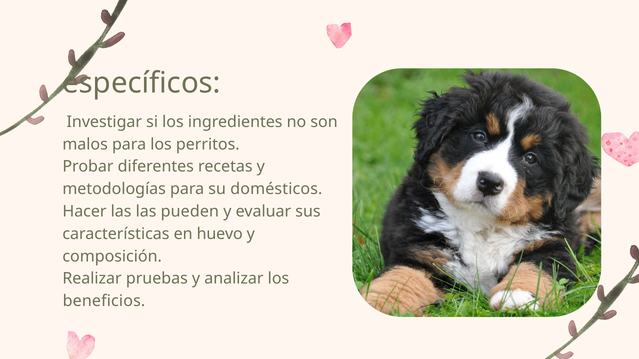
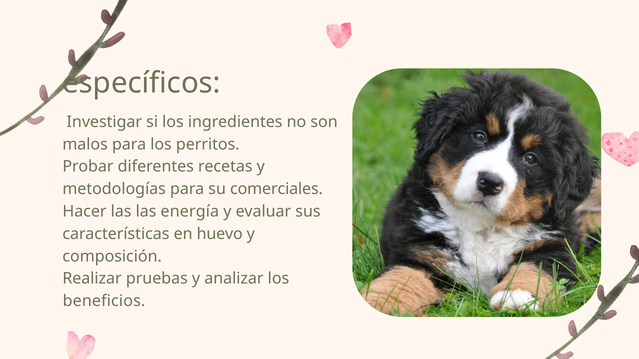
domésticos: domésticos -> comerciales
pueden: pueden -> energía
